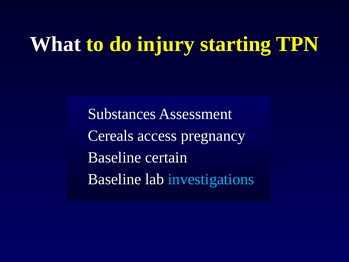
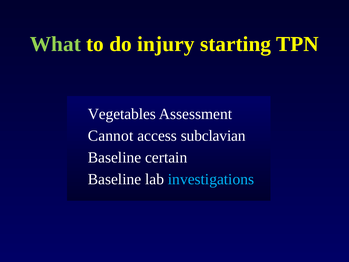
What colour: white -> light green
Substances: Substances -> Vegetables
Cereals: Cereals -> Cannot
pregnancy: pregnancy -> subclavian
